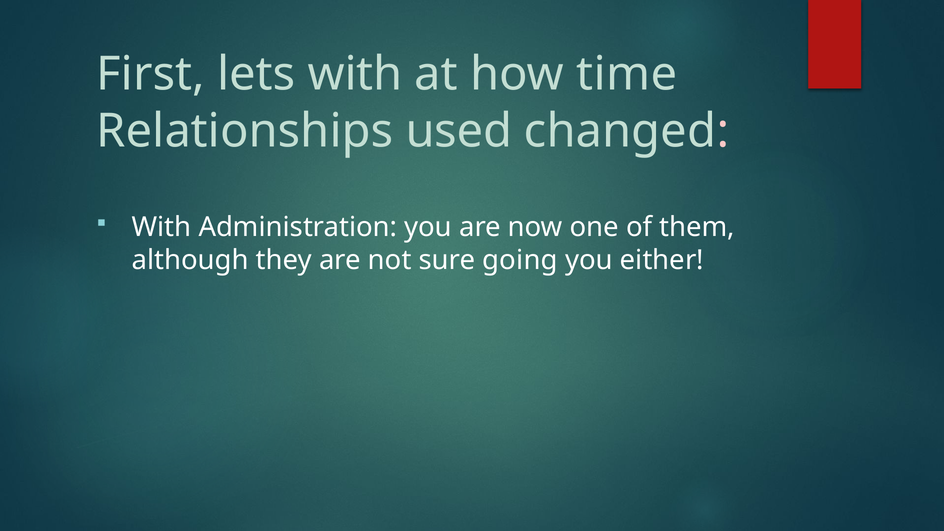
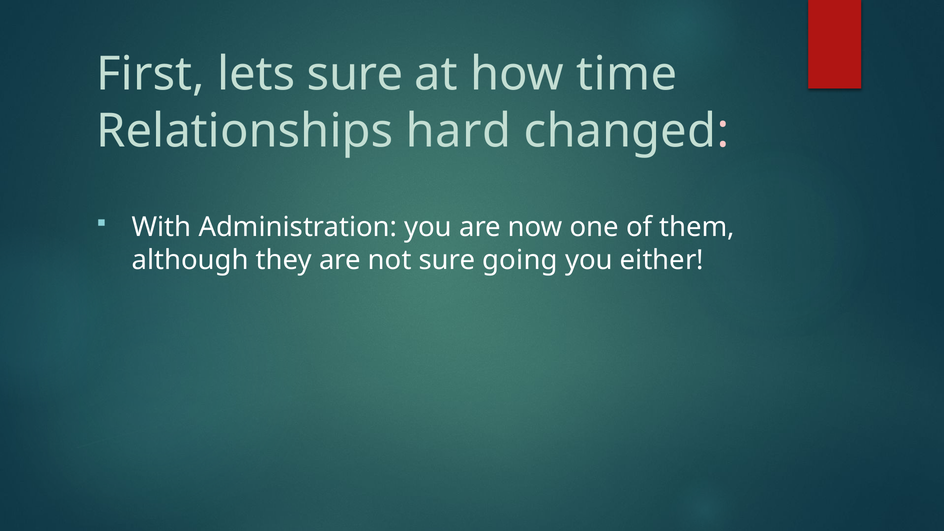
lets with: with -> sure
used: used -> hard
